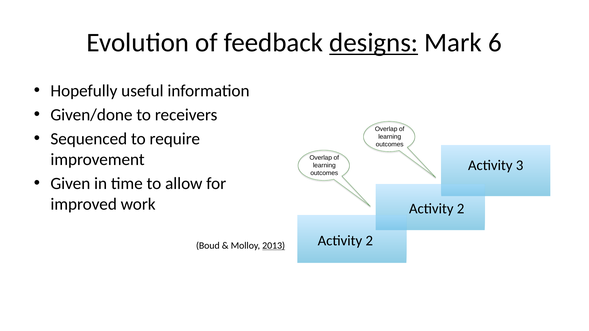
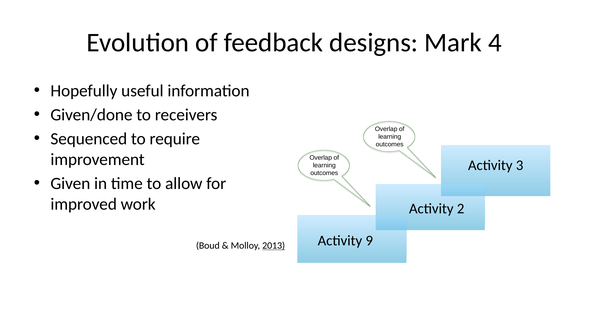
designs underline: present -> none
6: 6 -> 4
2 at (369, 241): 2 -> 9
